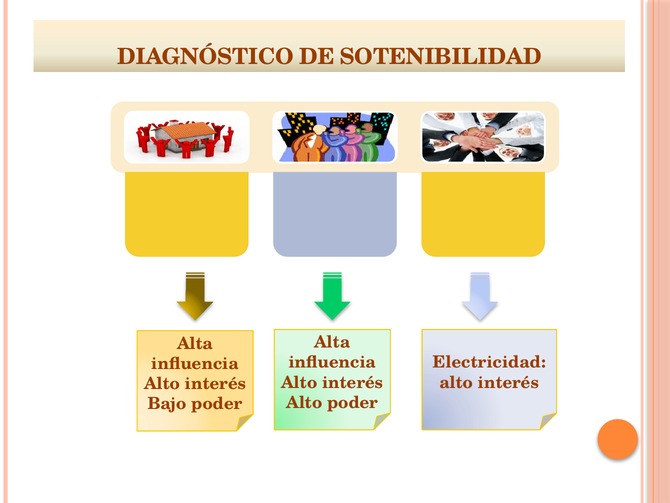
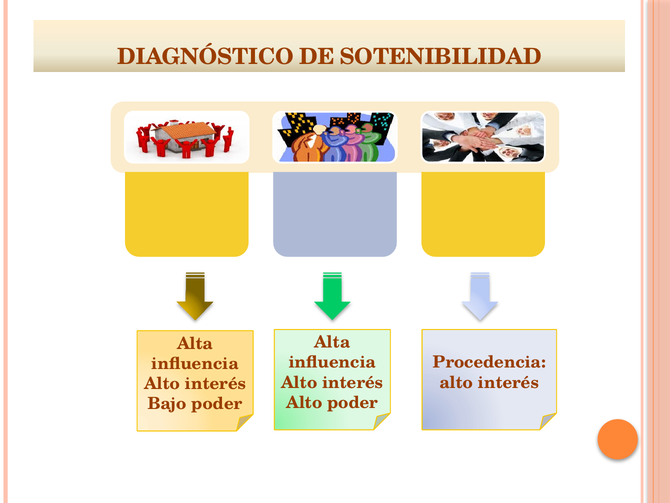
Electricidad: Electricidad -> Procedencia
